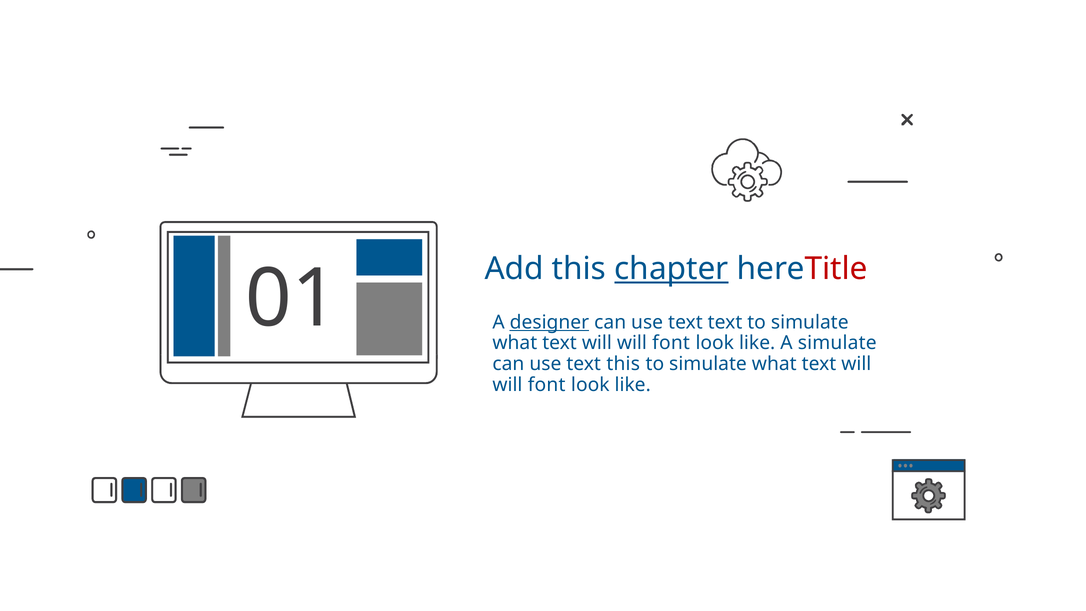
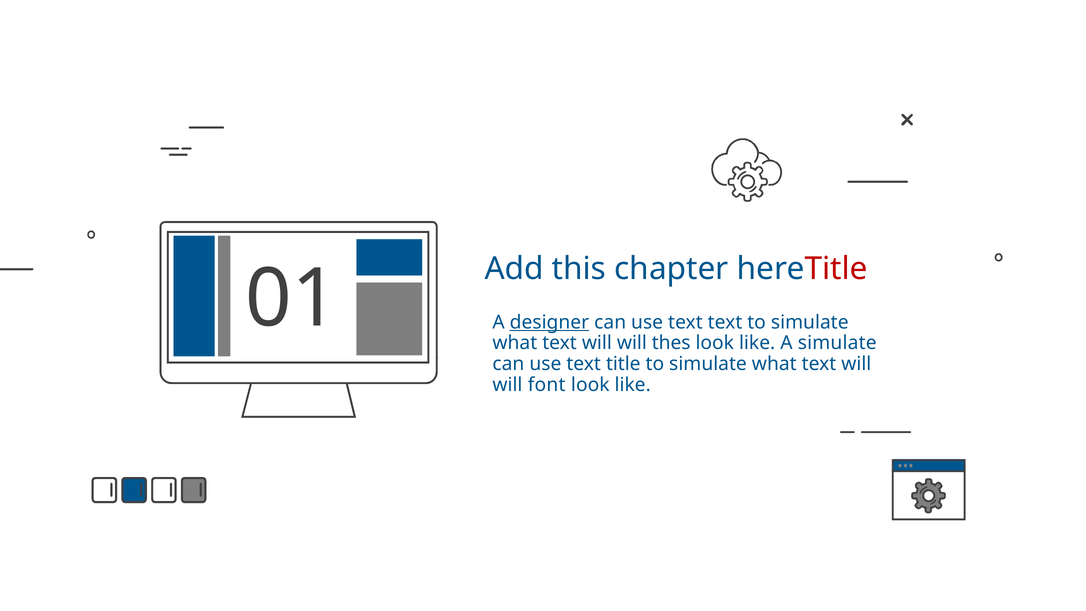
chapter underline: present -> none
font at (671, 343): font -> thes
text this: this -> title
